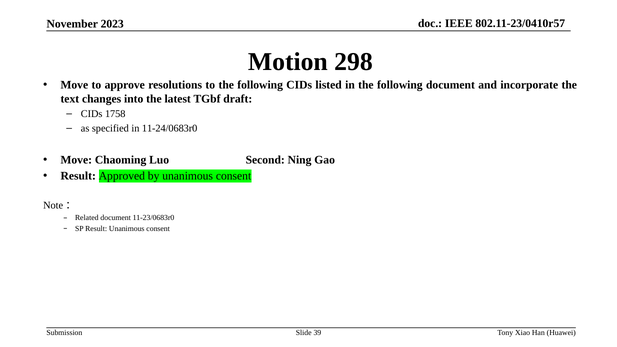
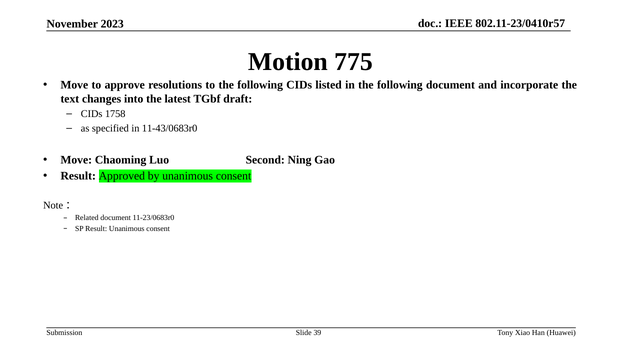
298: 298 -> 775
11-24/0683r0: 11-24/0683r0 -> 11-43/0683r0
